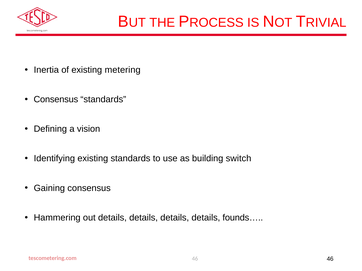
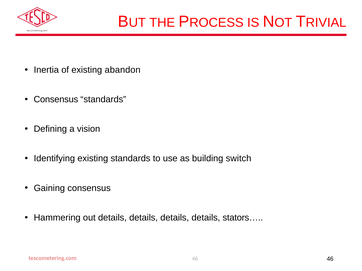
metering: metering -> abandon
founds…: founds… -> stators…
